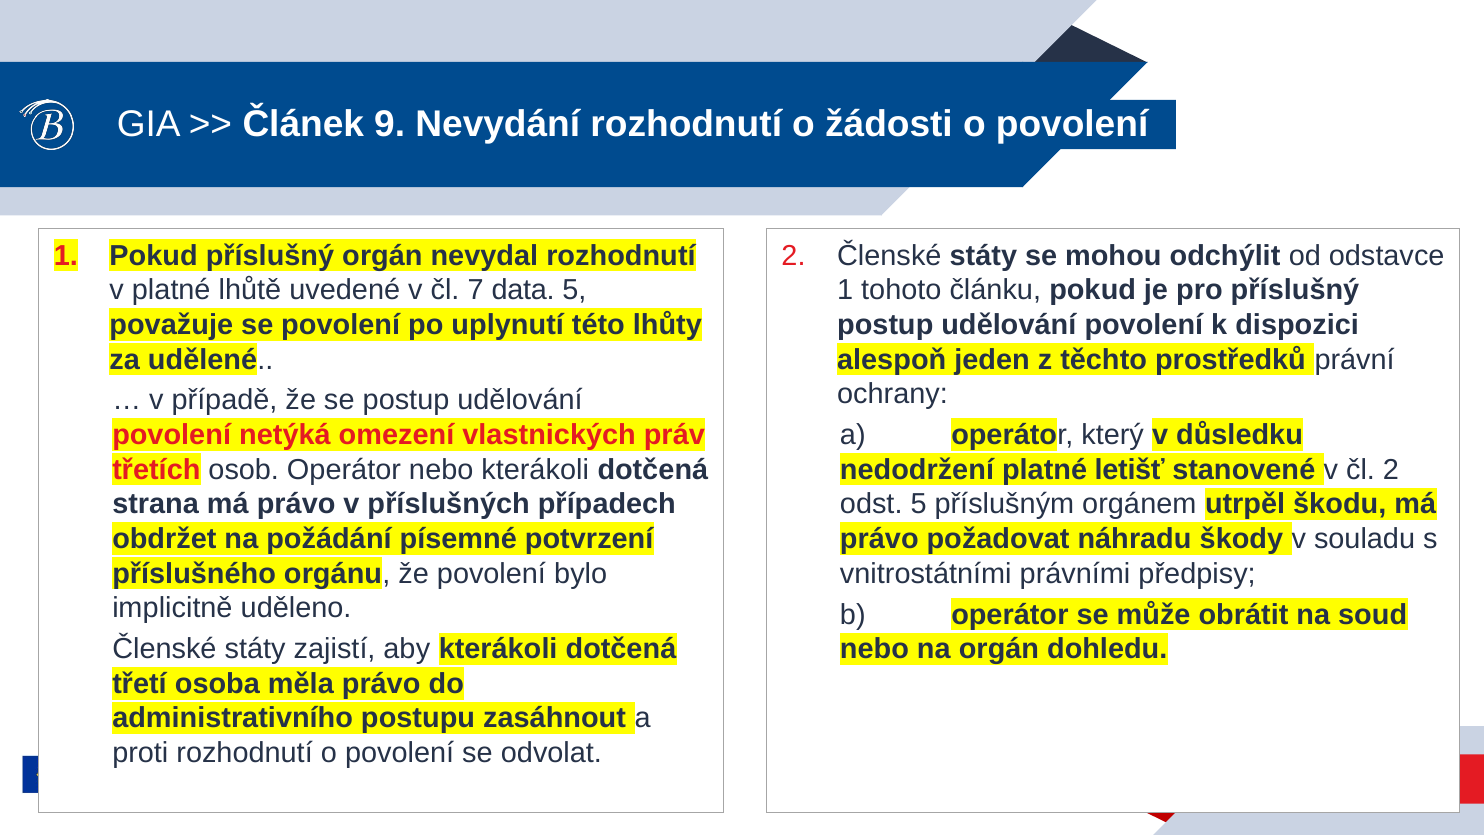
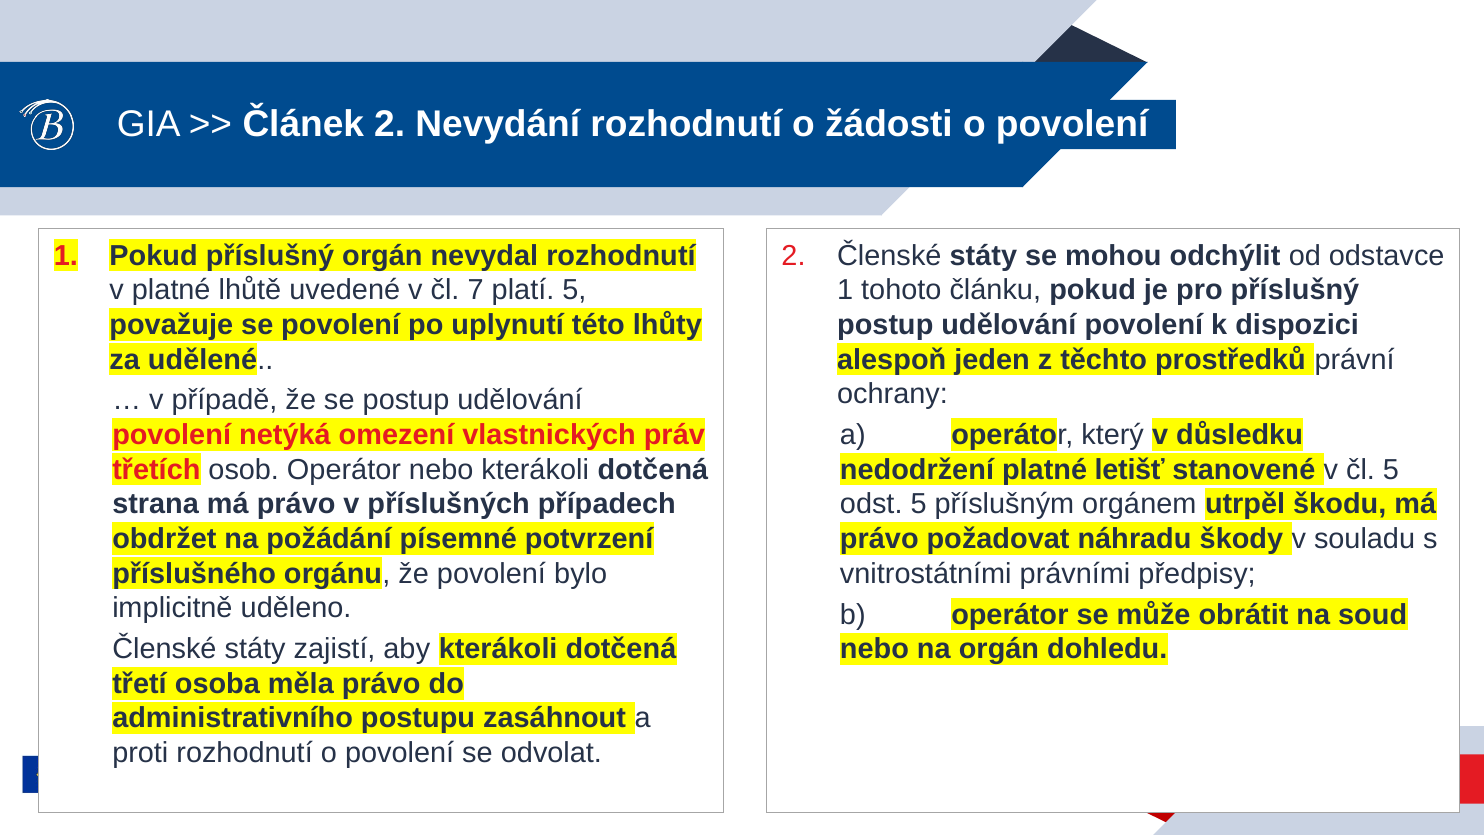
Článek 9: 9 -> 2
data: data -> platí
čl 2: 2 -> 5
